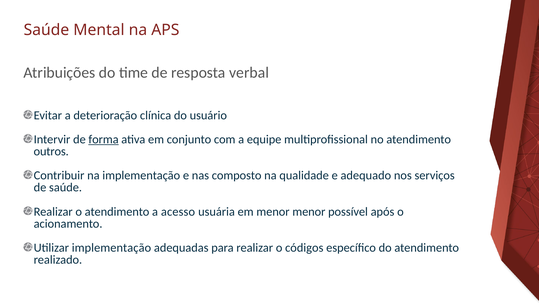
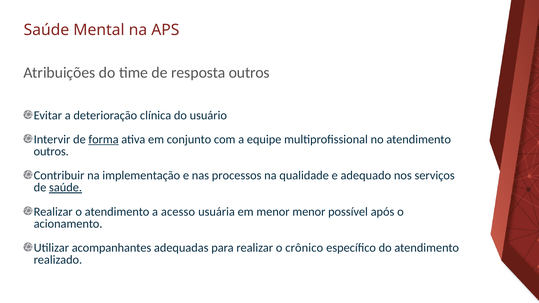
resposta verbal: verbal -> outros
composto: composto -> processos
saúde at (66, 188) underline: none -> present
Utilizar implementação: implementação -> acompanhantes
códigos: códigos -> crônico
